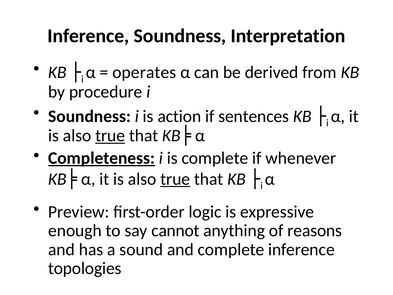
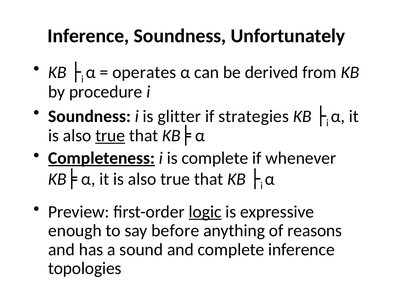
Interpretation: Interpretation -> Unfortunately
action: action -> glitter
sentences: sentences -> strategies
true at (175, 179) underline: present -> none
logic underline: none -> present
cannot: cannot -> before
